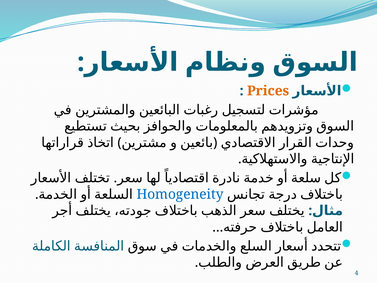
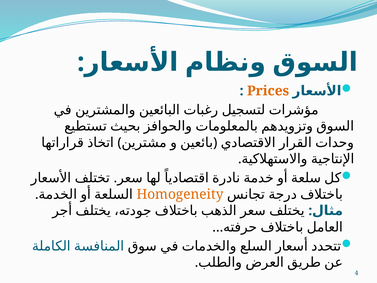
Homogeneity colour: blue -> orange
